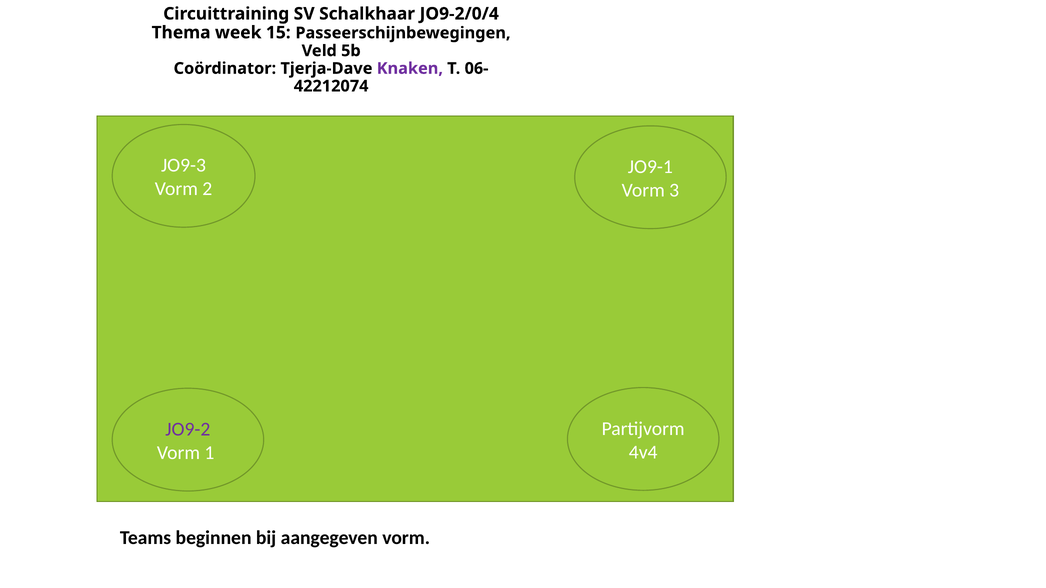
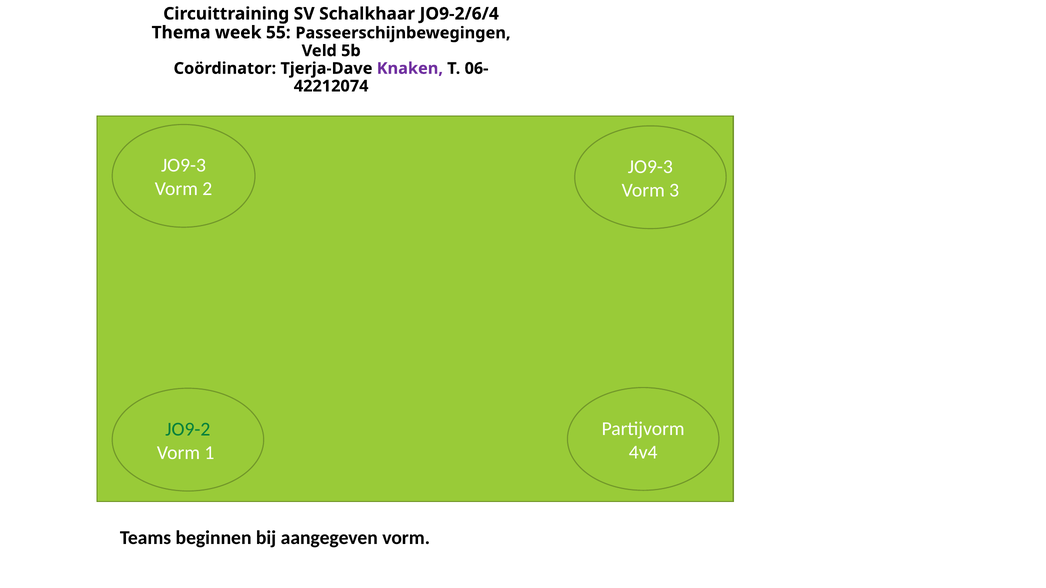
JO9-2/0/4: JO9-2/0/4 -> JO9-2/6/4
15: 15 -> 55
JO9-1 at (650, 167): JO9-1 -> JO9-3
JO9-2 colour: purple -> green
